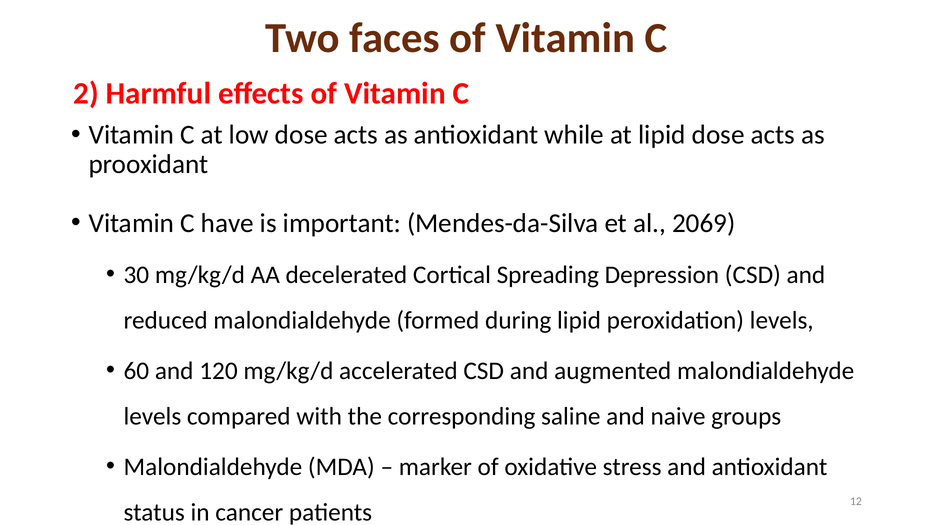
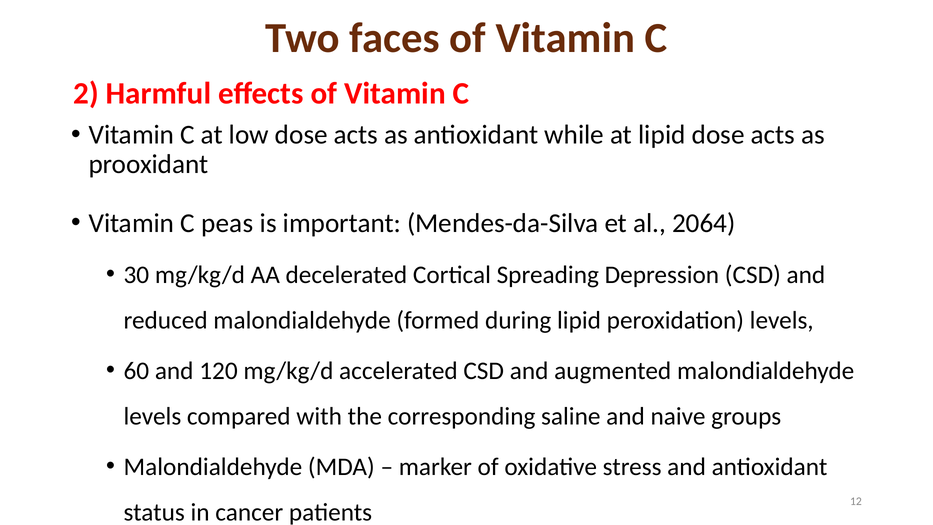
have: have -> peas
2069: 2069 -> 2064
